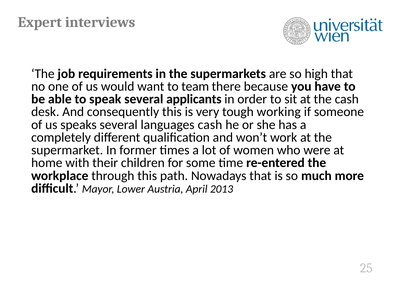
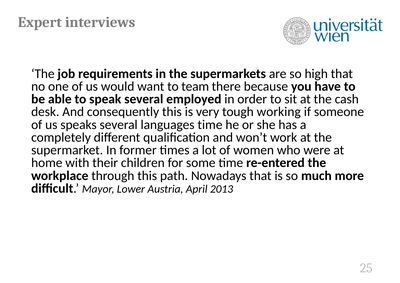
applicants: applicants -> employed
languages cash: cash -> time
